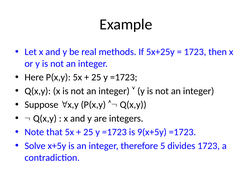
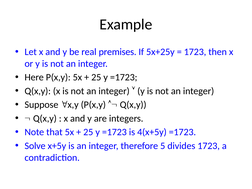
methods: methods -> premises
9(x+5y: 9(x+5y -> 4(x+5y
